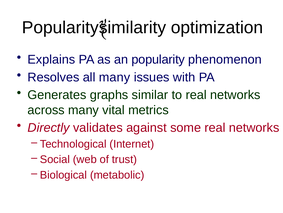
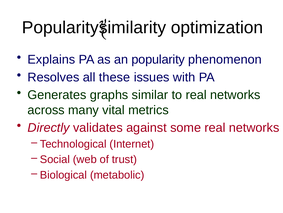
all many: many -> these
